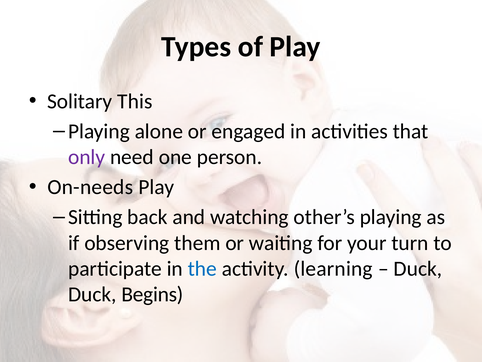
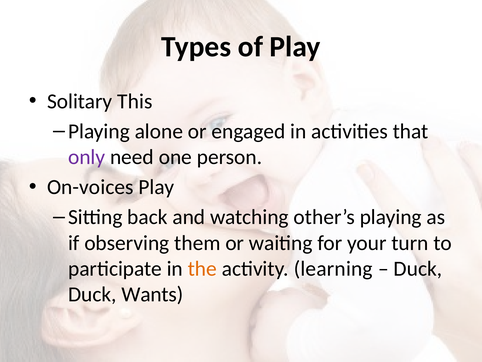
On-needs: On-needs -> On-voices
the colour: blue -> orange
Begins: Begins -> Wants
